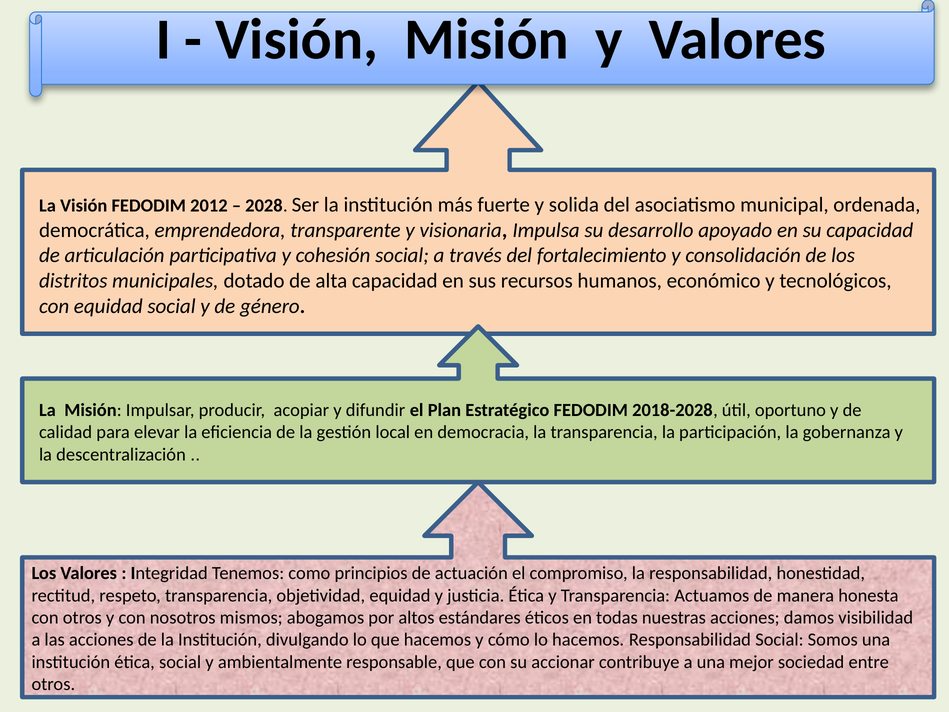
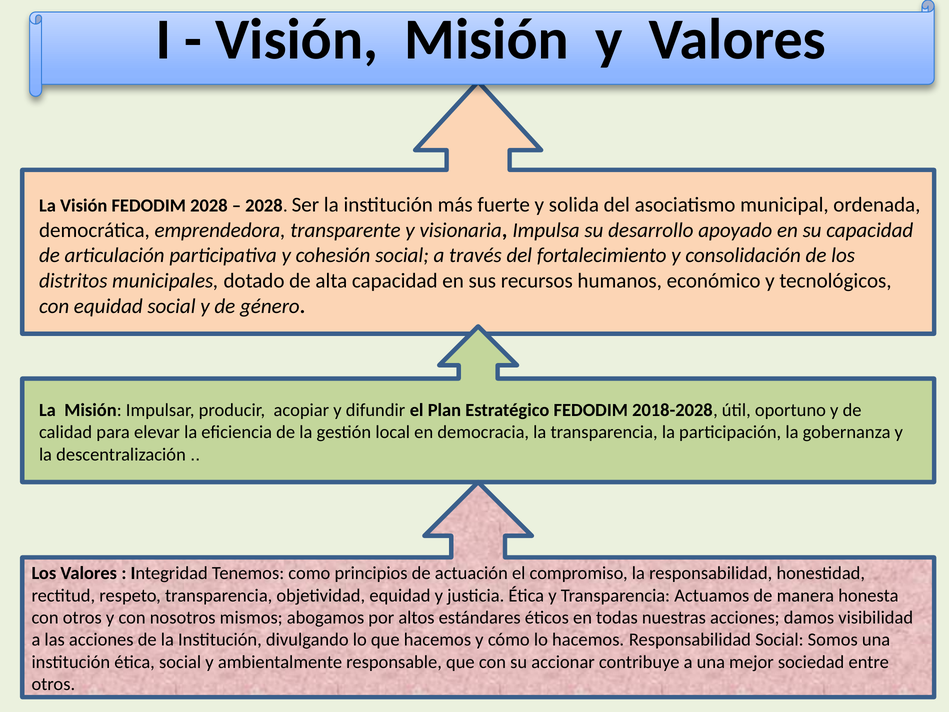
FEDODIM 2012: 2012 -> 2028
